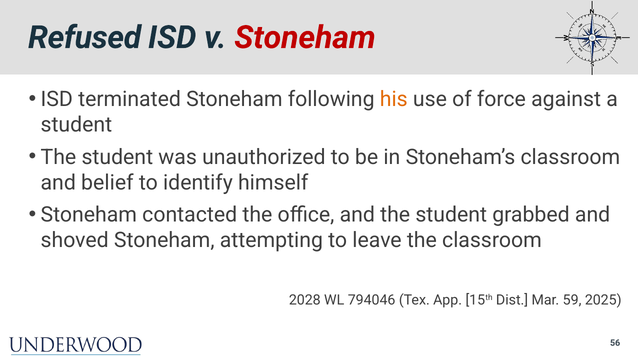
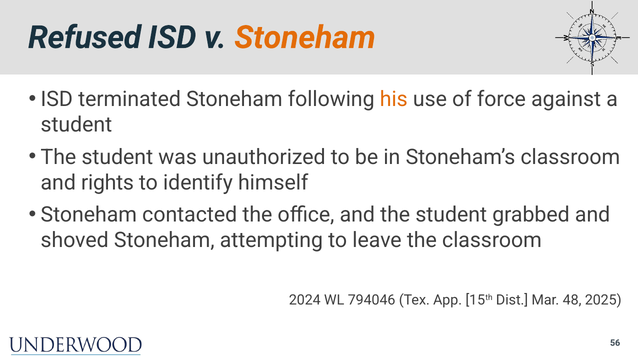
Stoneham at (305, 38) colour: red -> orange
belief: belief -> rights
2028: 2028 -> 2024
59: 59 -> 48
